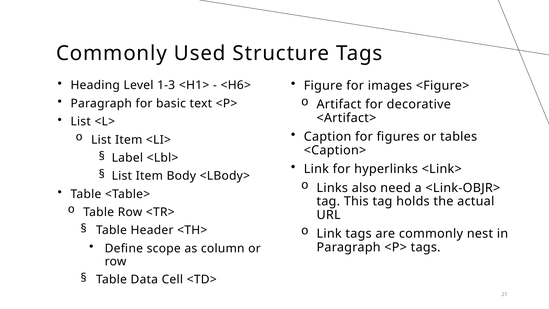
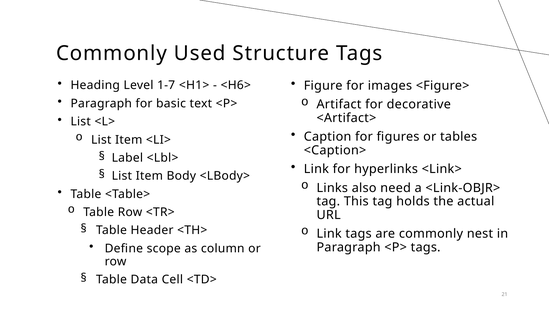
1-3: 1-3 -> 1-7
